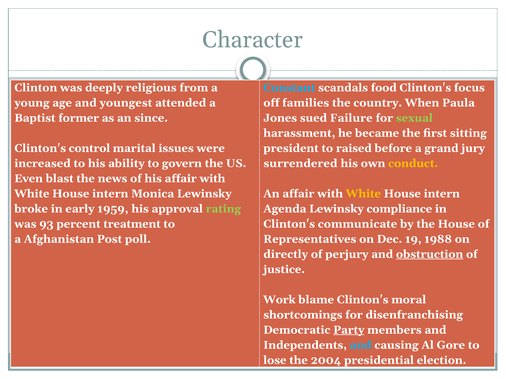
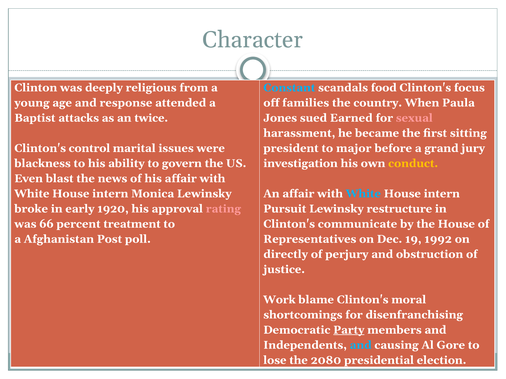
youngest: youngest -> response
former: former -> attacks
since: since -> twice
Failure: Failure -> Earned
sexual colour: light green -> pink
raised: raised -> major
increased: increased -> blackness
surrendered: surrendered -> investigation
White at (363, 194) colour: yellow -> light blue
1959: 1959 -> 1920
rating colour: light green -> pink
Agenda: Agenda -> Pursuit
compliance: compliance -> restructure
93: 93 -> 66
1988: 1988 -> 1992
obstruction underline: present -> none
2004: 2004 -> 2080
